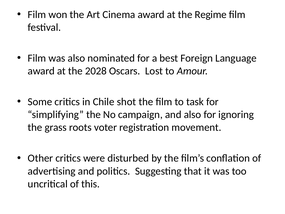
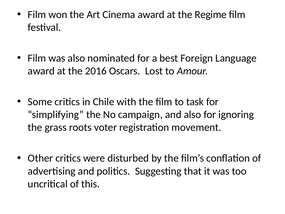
2028: 2028 -> 2016
shot: shot -> with
